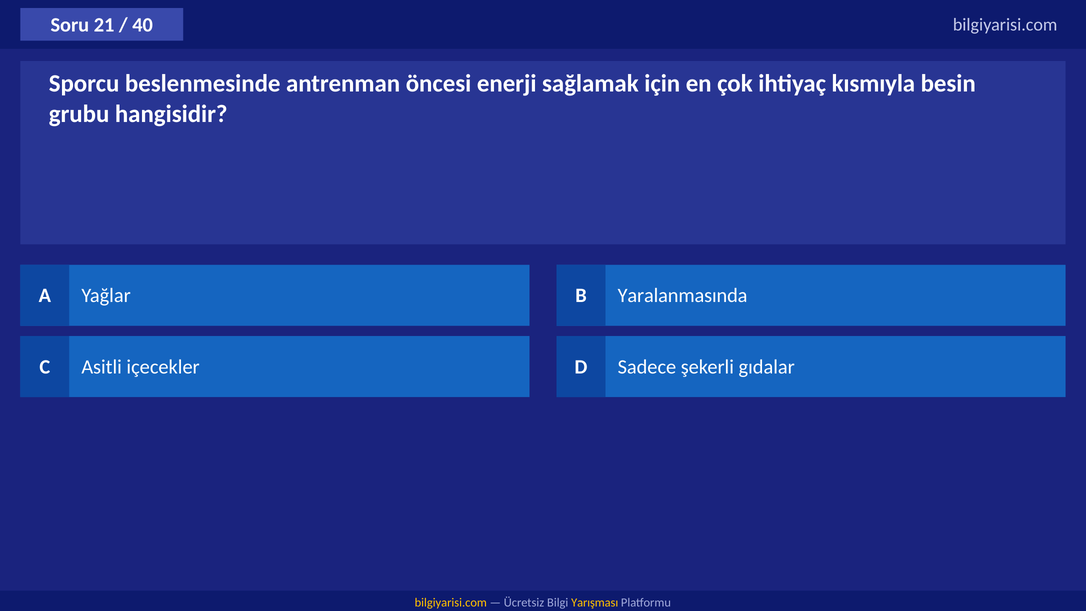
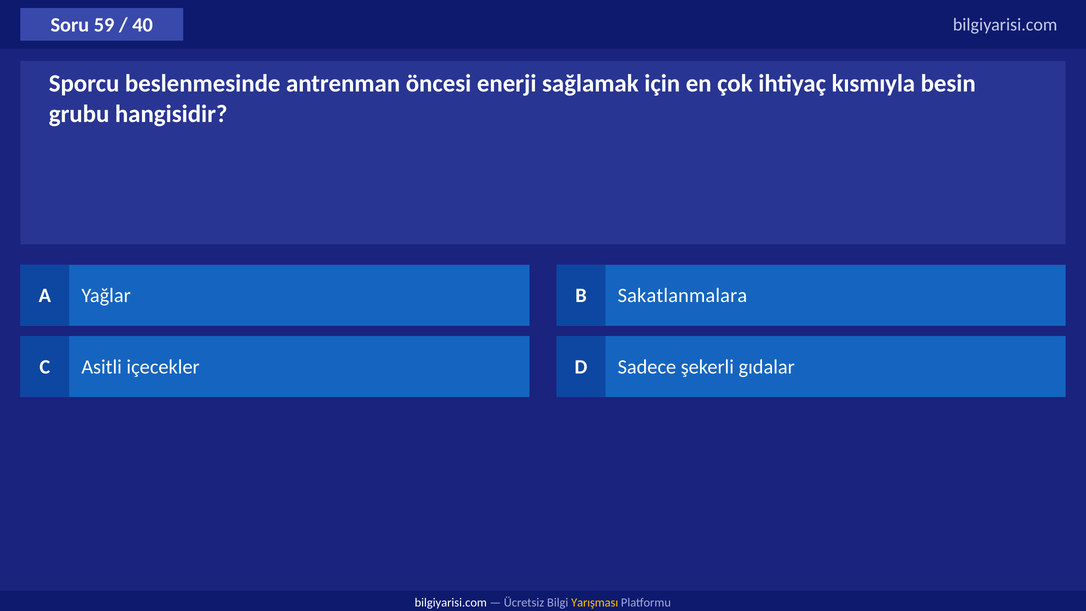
21: 21 -> 59
Yaralanmasında: Yaralanmasında -> Sakatlanmalara
bilgiyarisi.com at (451, 602) colour: yellow -> white
